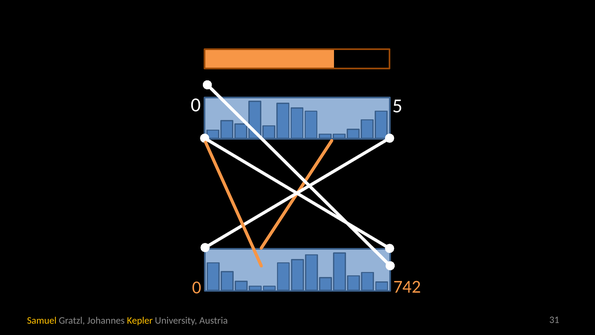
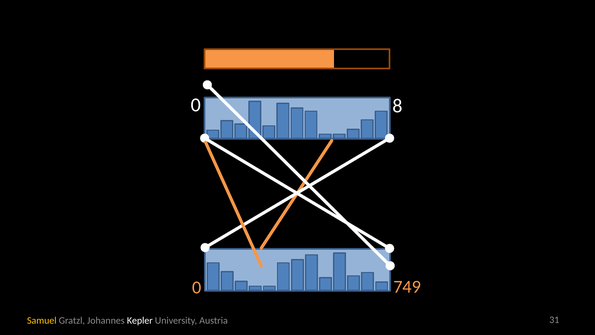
5: 5 -> 8
742: 742 -> 749
Kepler colour: yellow -> white
